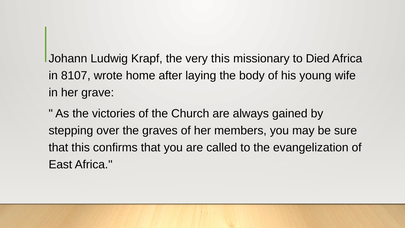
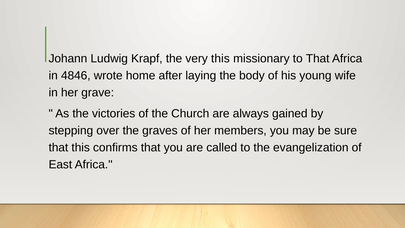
to Died: Died -> That
8107: 8107 -> 4846
